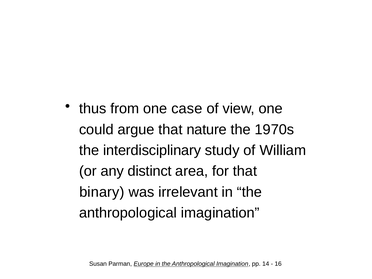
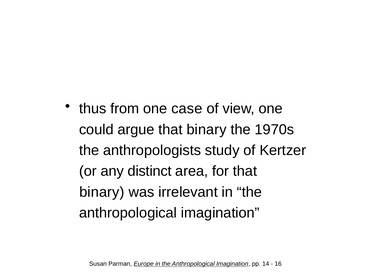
argue that nature: nature -> binary
interdisciplinary: interdisciplinary -> anthropologists
William: William -> Kertzer
